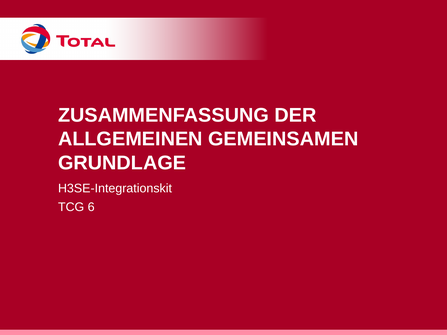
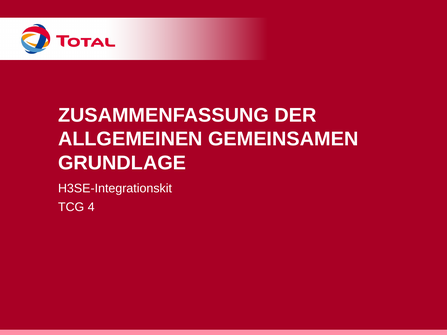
6: 6 -> 4
